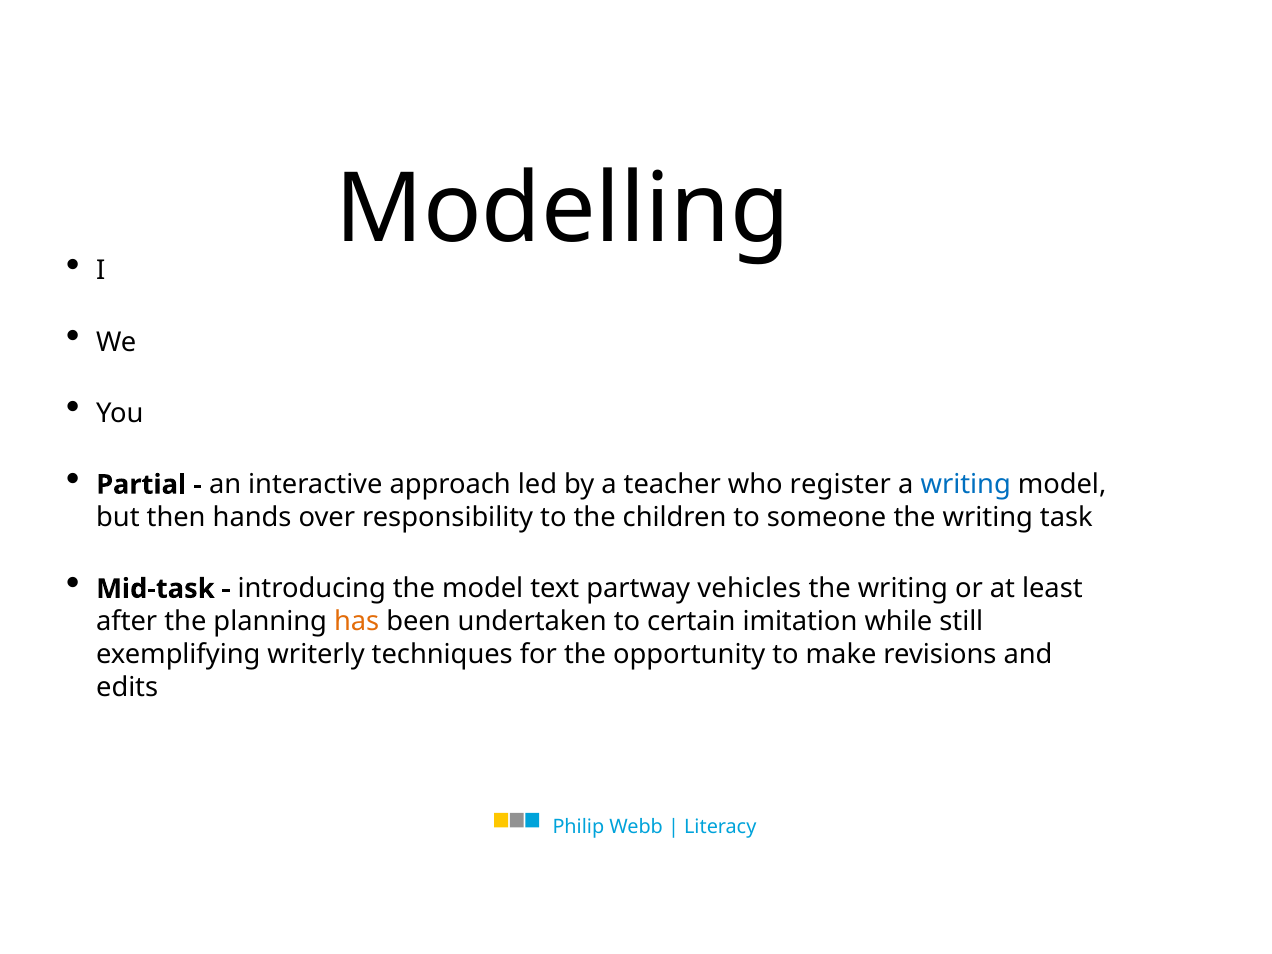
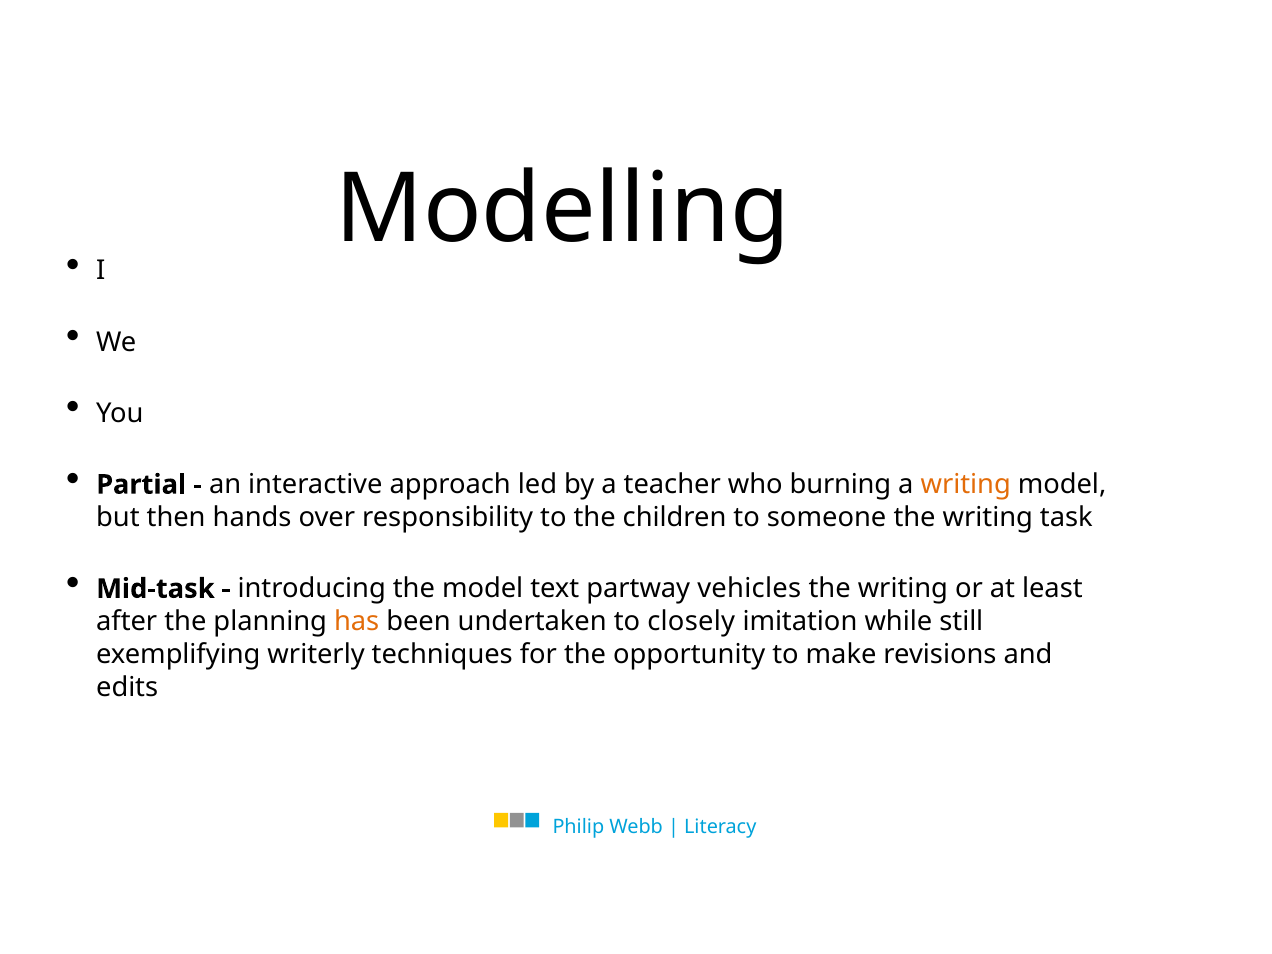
register: register -> burning
writing at (966, 485) colour: blue -> orange
certain: certain -> closely
